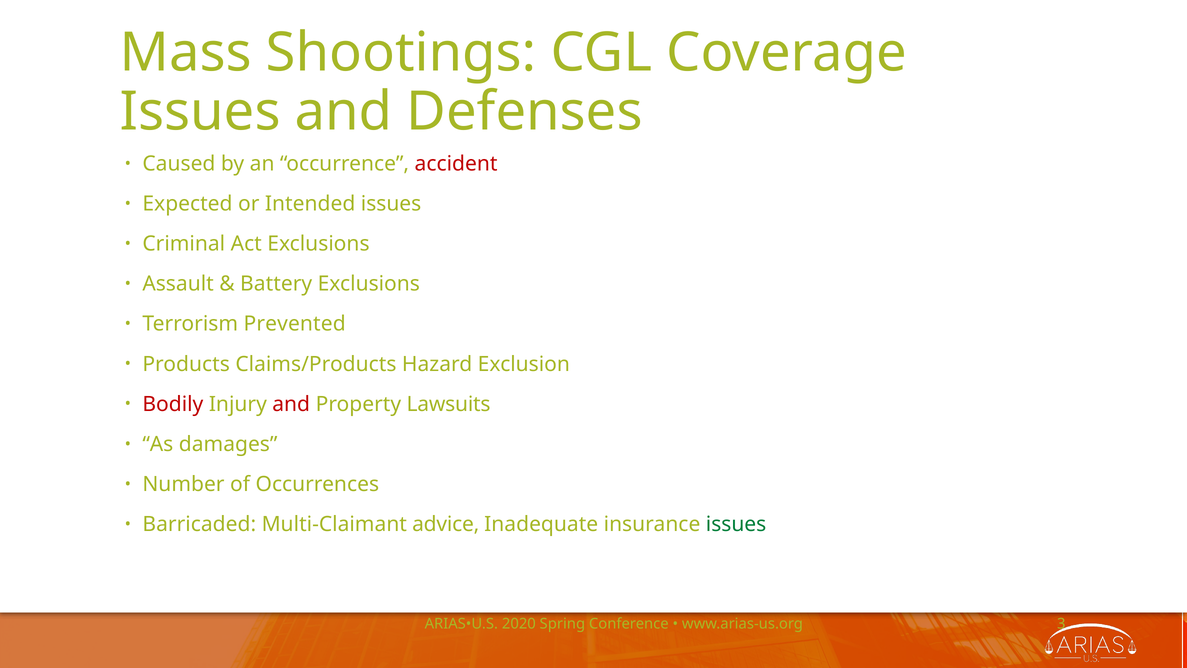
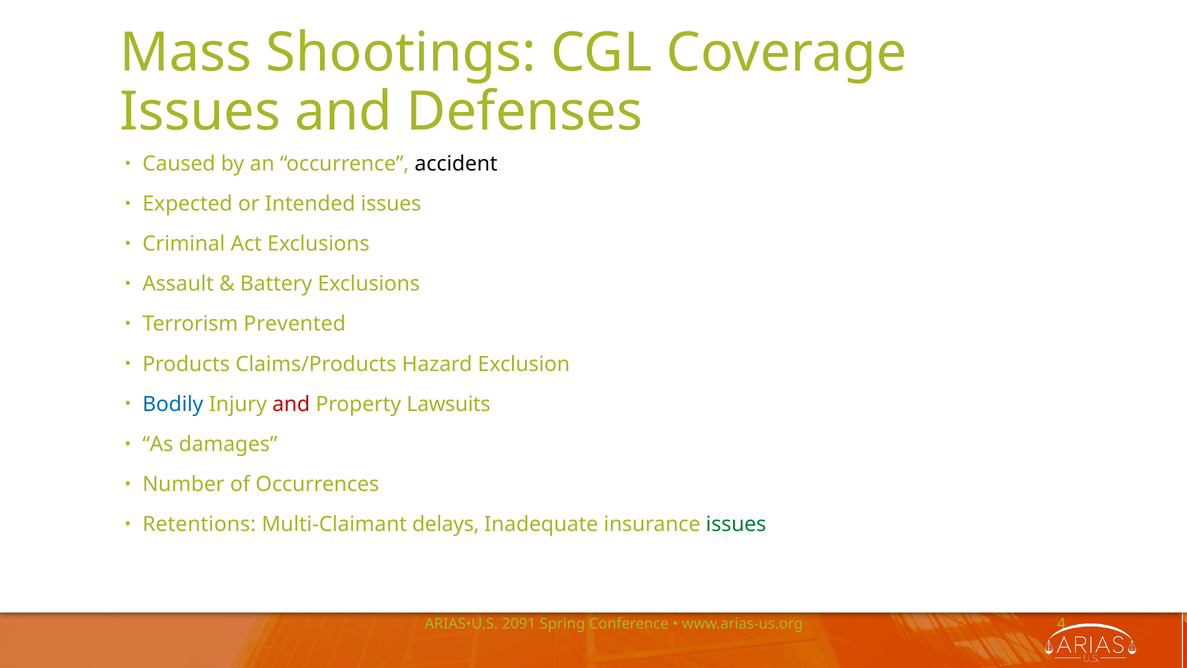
accident colour: red -> black
Bodily colour: red -> blue
Barricaded: Barricaded -> Retentions
advice: advice -> delays
2020: 2020 -> 2091
3: 3 -> 4
